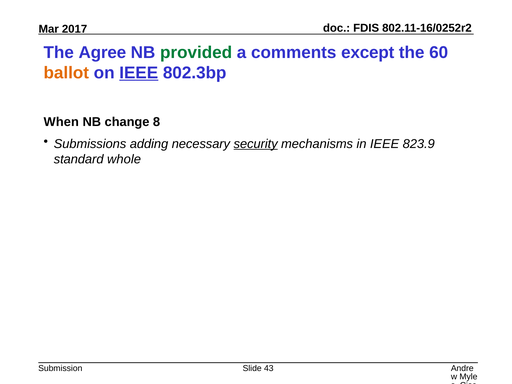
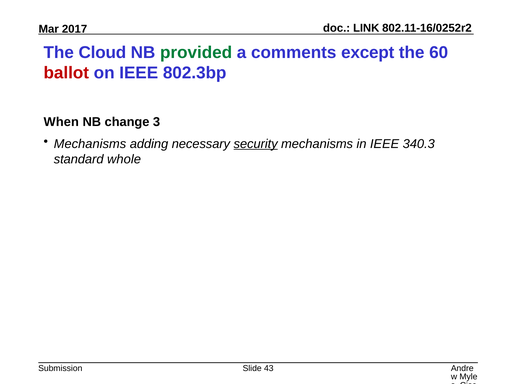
FDIS: FDIS -> LINK
Agree: Agree -> Cloud
ballot colour: orange -> red
IEEE at (139, 73) underline: present -> none
8: 8 -> 3
Submissions at (90, 144): Submissions -> Mechanisms
823.9: 823.9 -> 340.3
